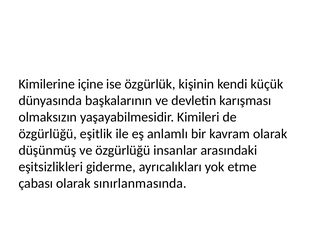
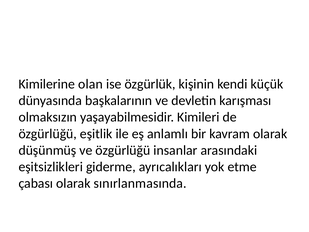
içine: içine -> olan
